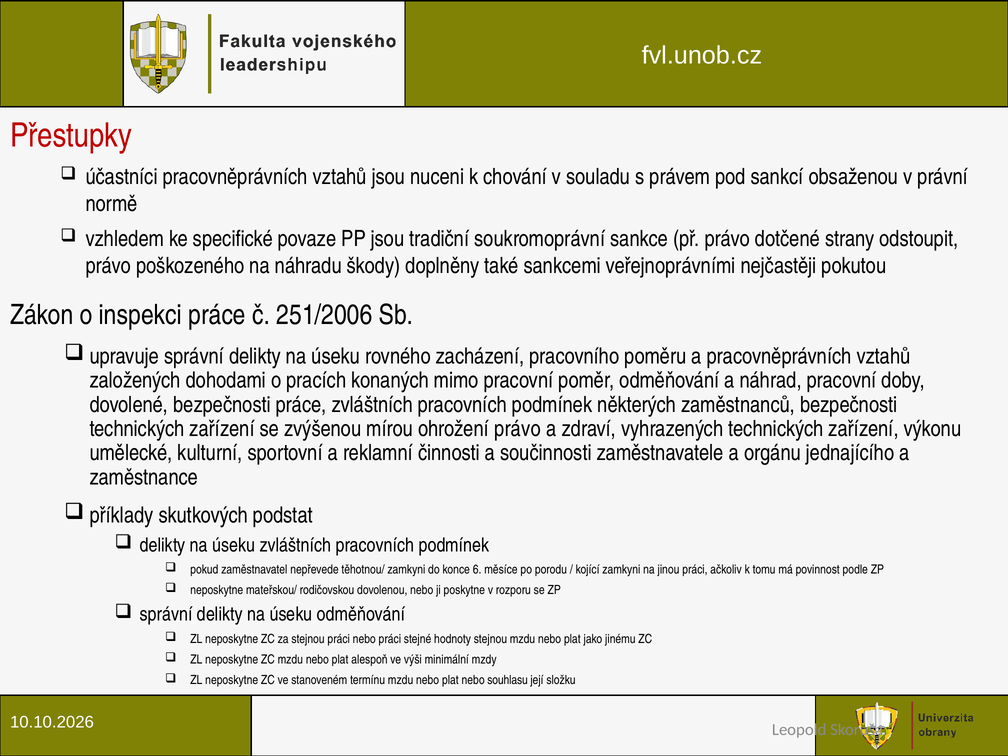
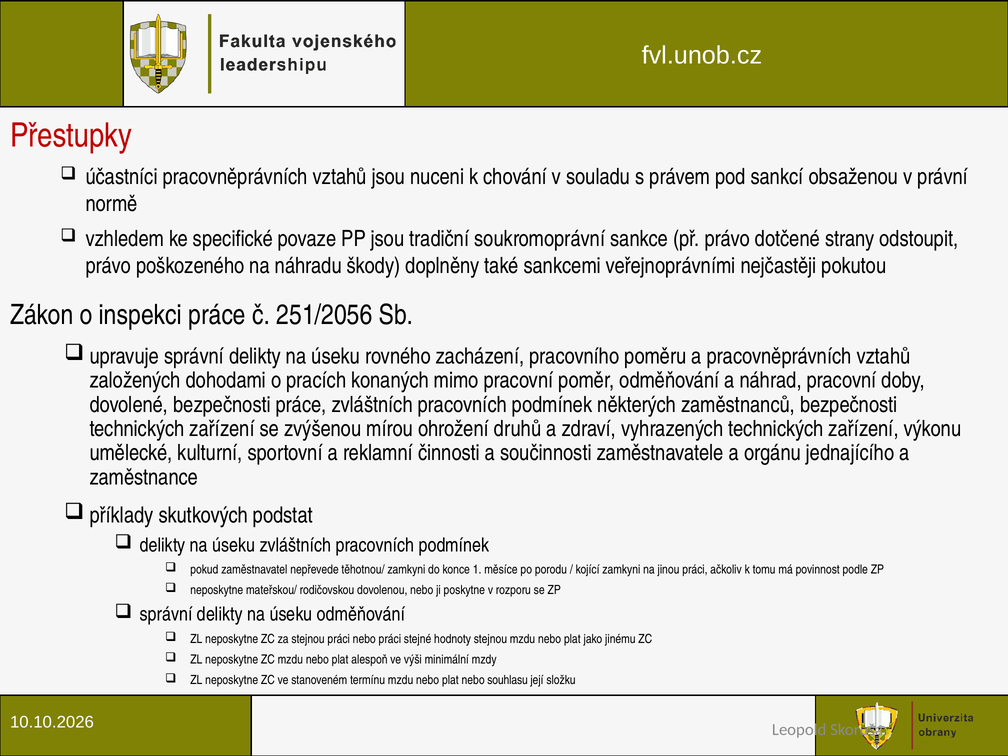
251/2006: 251/2006 -> 251/2056
ohrožení právo: právo -> druhů
6: 6 -> 1
